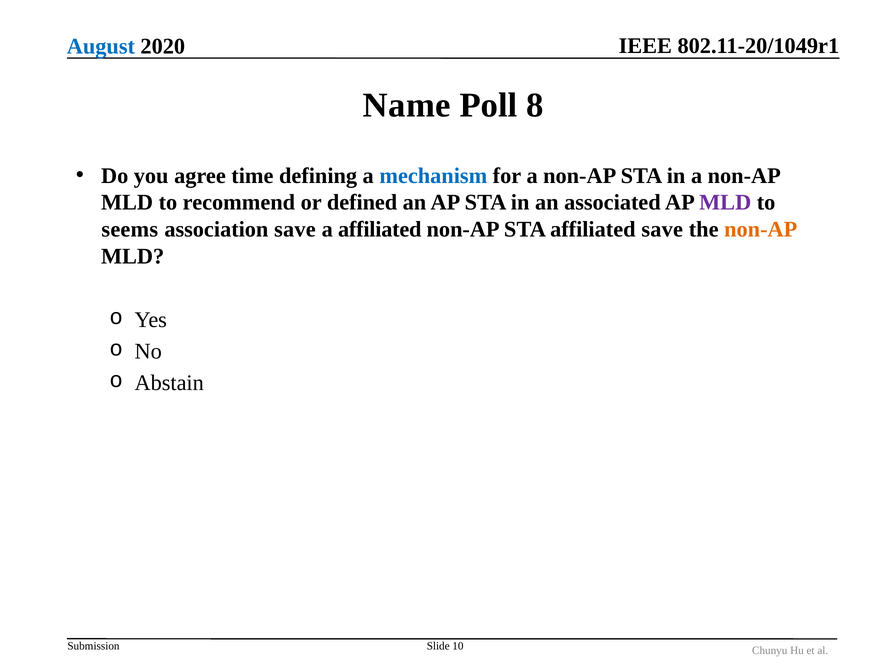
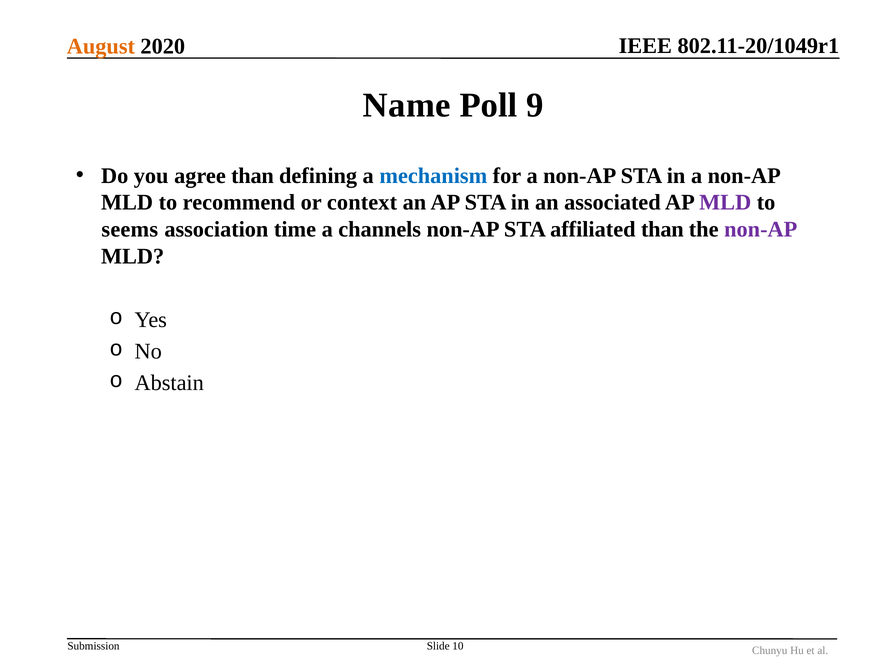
August colour: blue -> orange
8: 8 -> 9
agree time: time -> than
defined: defined -> context
association save: save -> time
a affiliated: affiliated -> channels
affiliated save: save -> than
non-AP at (761, 229) colour: orange -> purple
